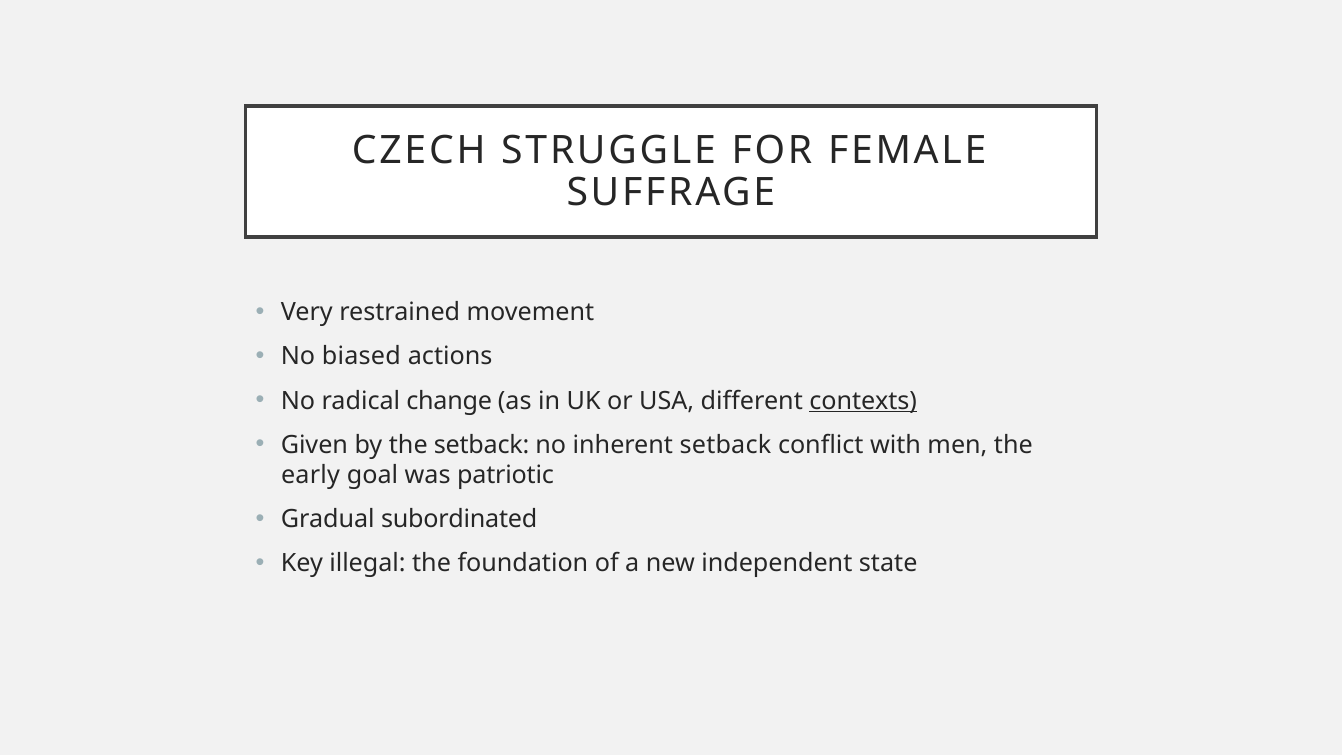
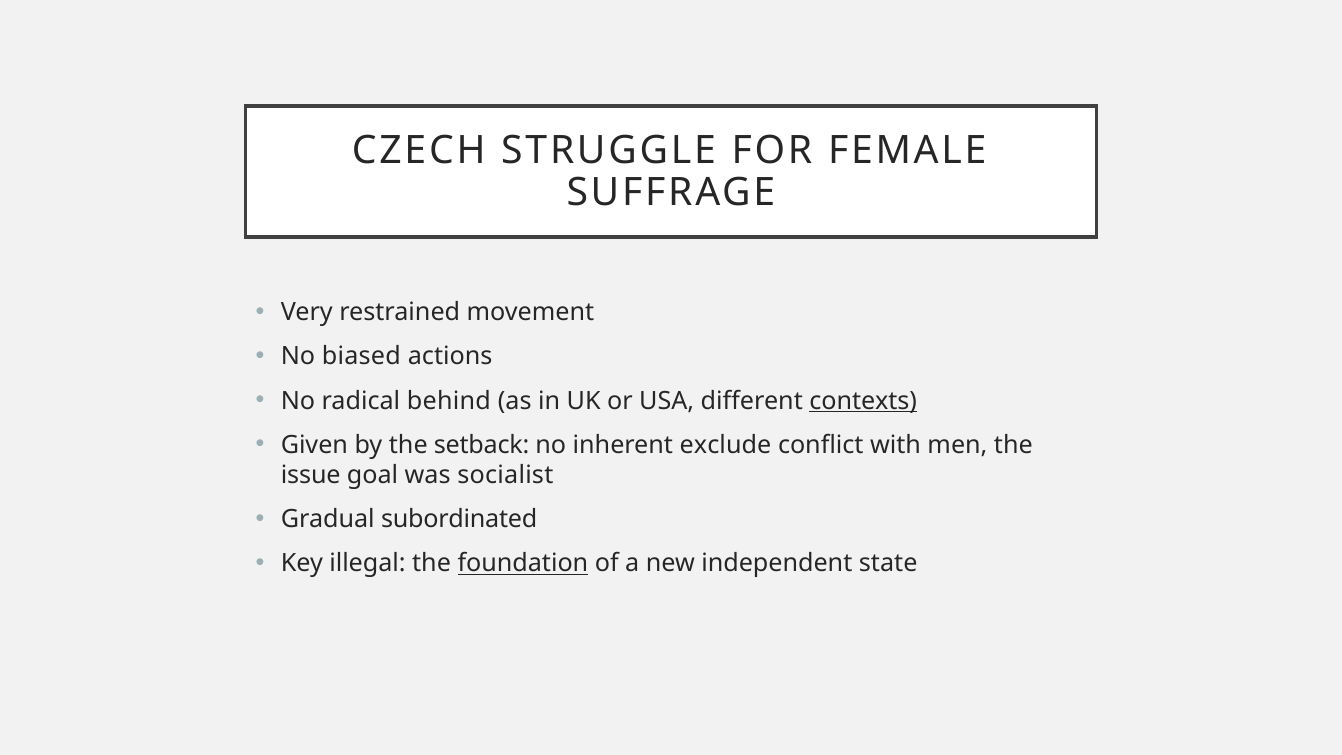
change: change -> behind
inherent setback: setback -> exclude
early: early -> issue
patriotic: patriotic -> socialist
foundation underline: none -> present
